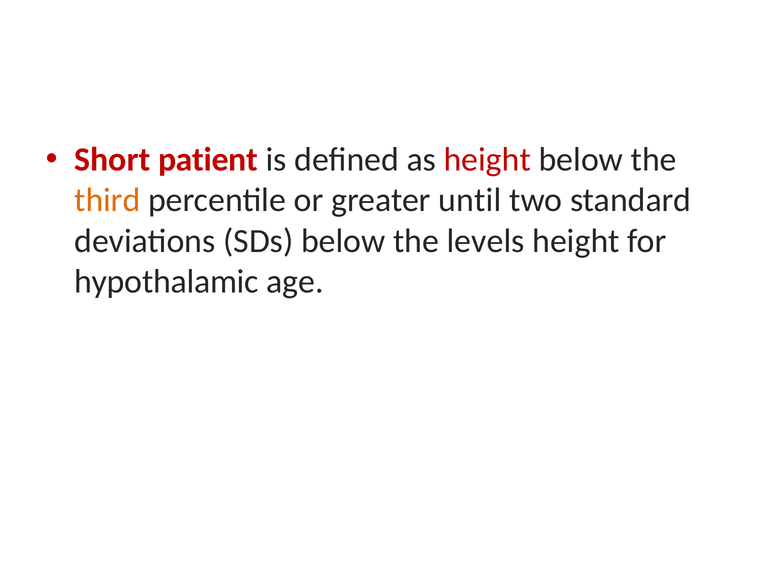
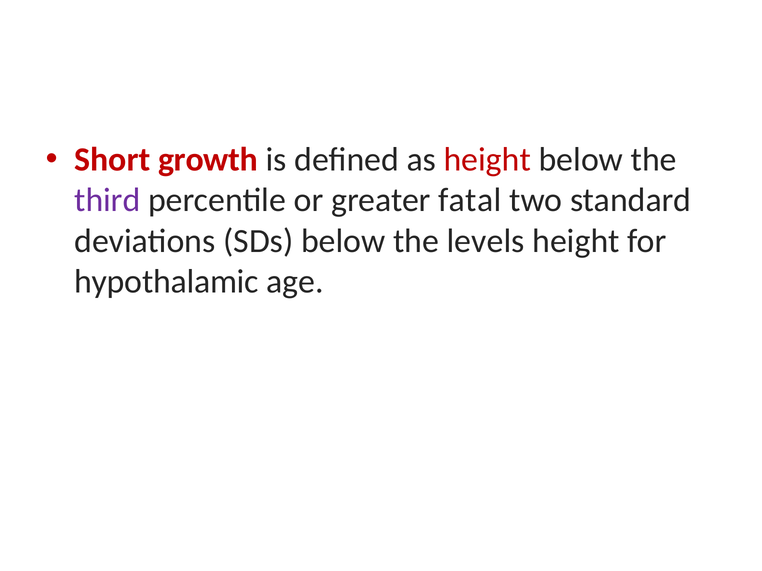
patient: patient -> growth
third colour: orange -> purple
until: until -> fatal
